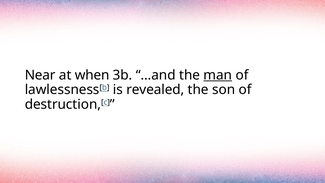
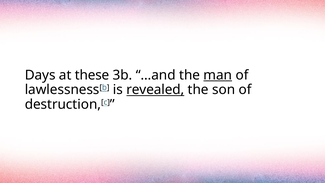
Near: Near -> Days
when: when -> these
revealed underline: none -> present
